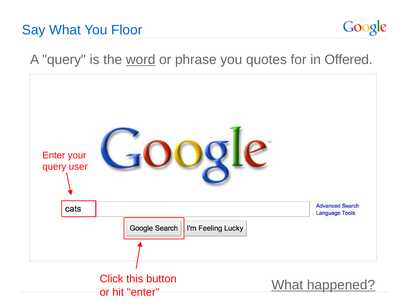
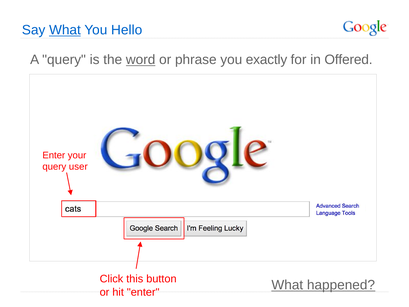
What at (65, 30) underline: none -> present
Floor: Floor -> Hello
quotes: quotes -> exactly
